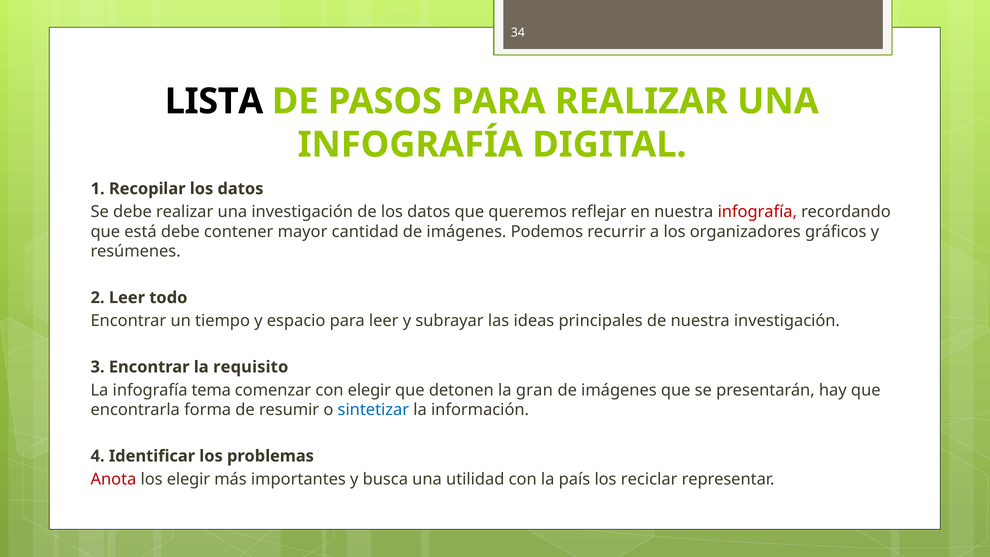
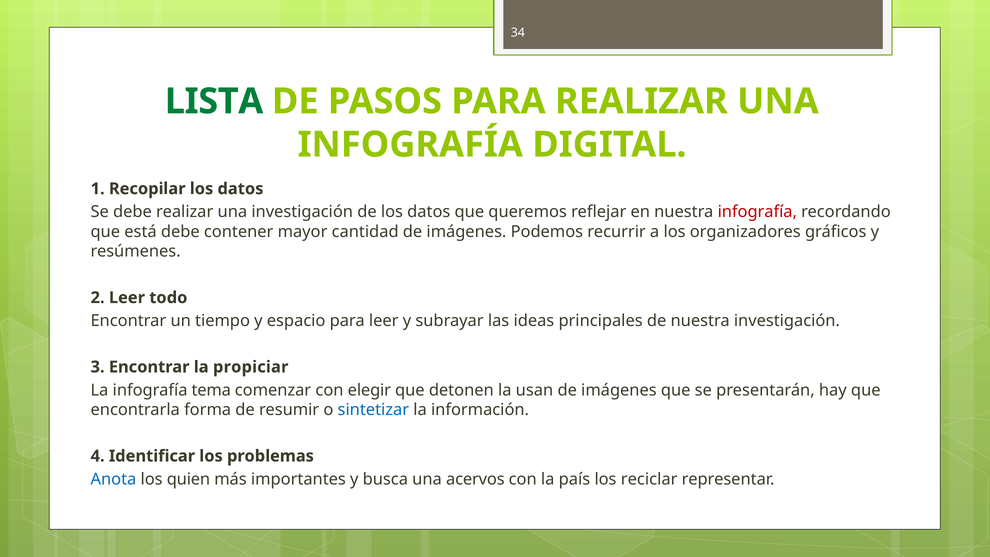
LISTA colour: black -> green
requisito: requisito -> propiciar
gran: gran -> usan
Anota colour: red -> blue
los elegir: elegir -> quien
utilidad: utilidad -> acervos
